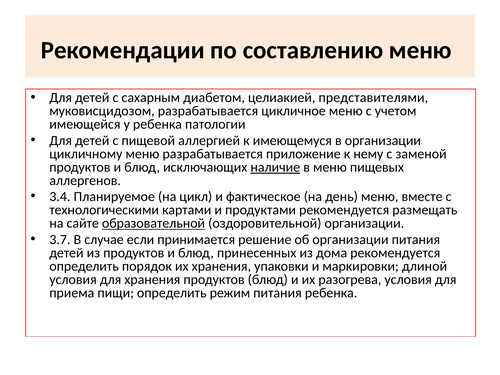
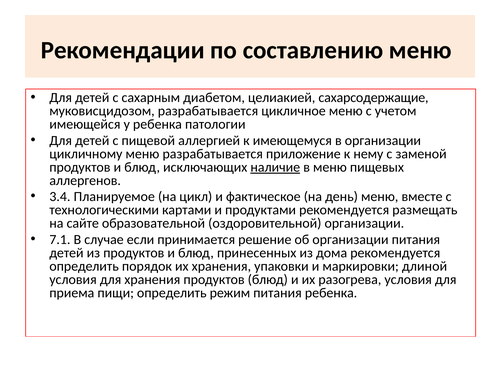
представителями: представителями -> сахарсодержащие
образовательной underline: present -> none
3.7: 3.7 -> 7.1
